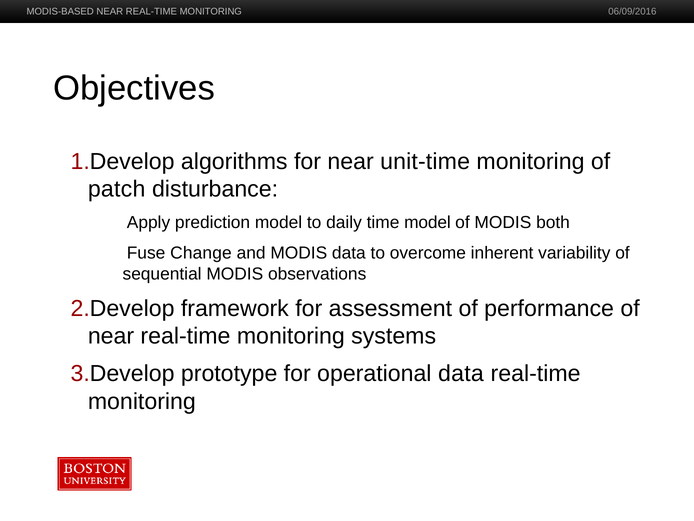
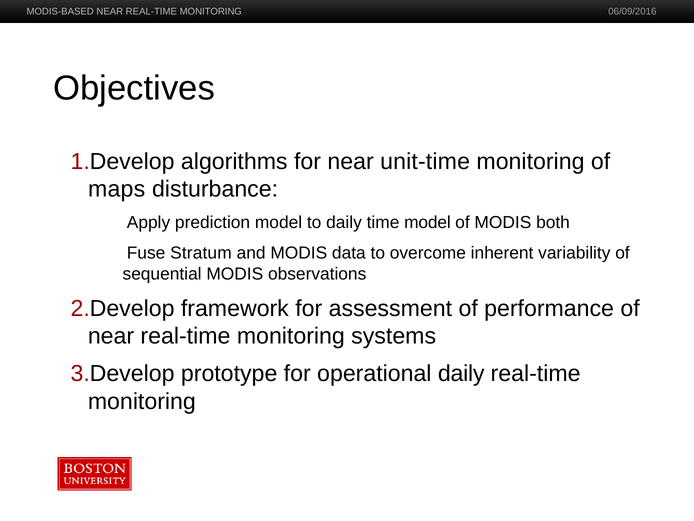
patch: patch -> maps
Change: Change -> Stratum
operational data: data -> daily
